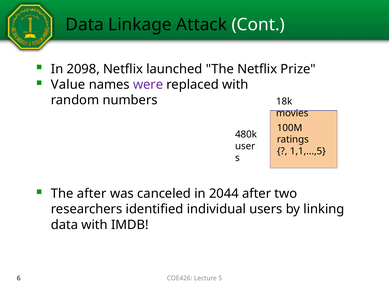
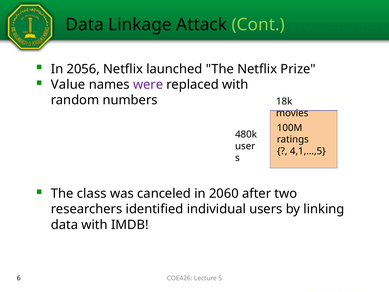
Cont colour: white -> light green
2098: 2098 -> 2056
1,1,...,5: 1,1,...,5 -> 4,1,...,5
The after: after -> class
2044: 2044 -> 2060
